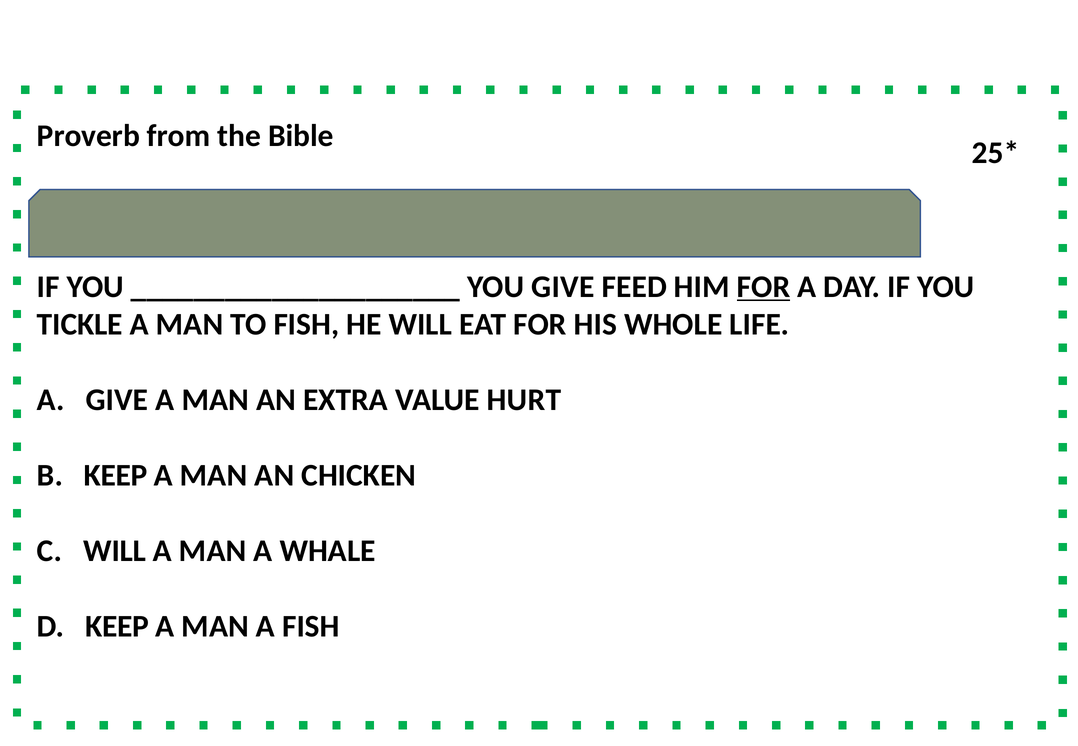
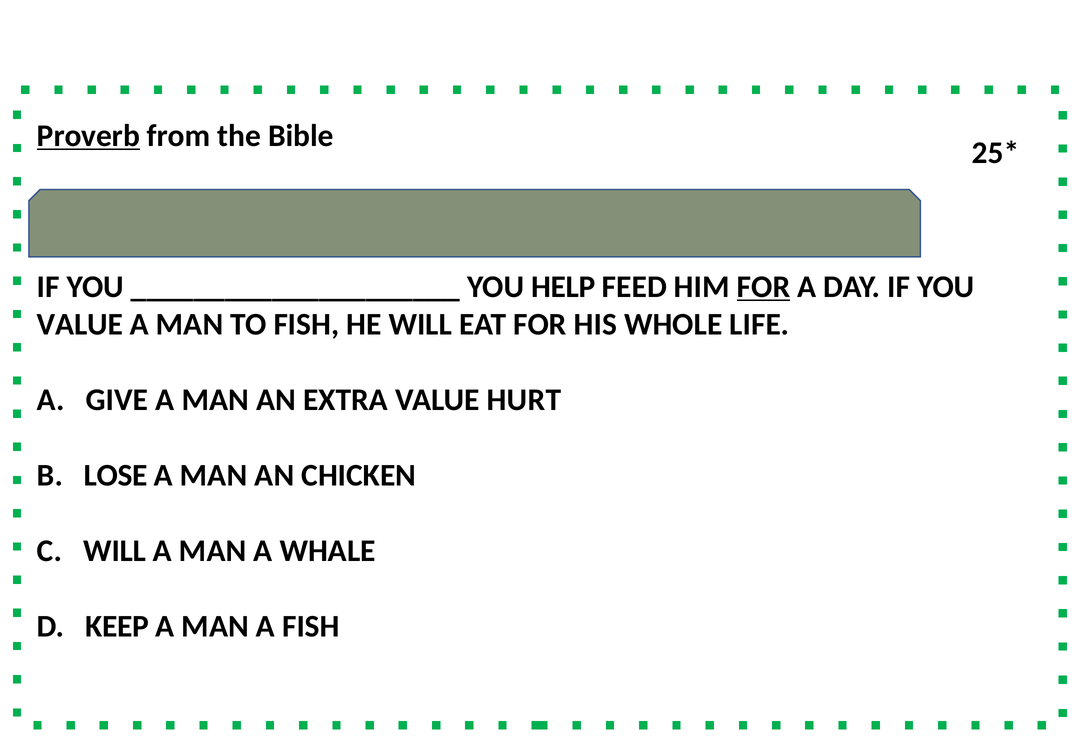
Proverb underline: none -> present
YOU GIVE: GIVE -> HELP
TICKLE at (80, 325): TICKLE -> VALUE
B KEEP: KEEP -> LOSE
